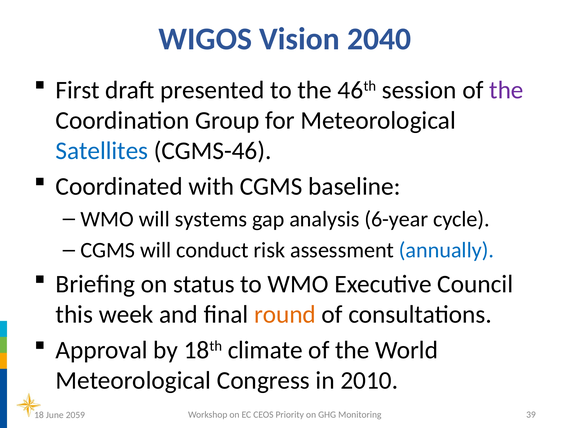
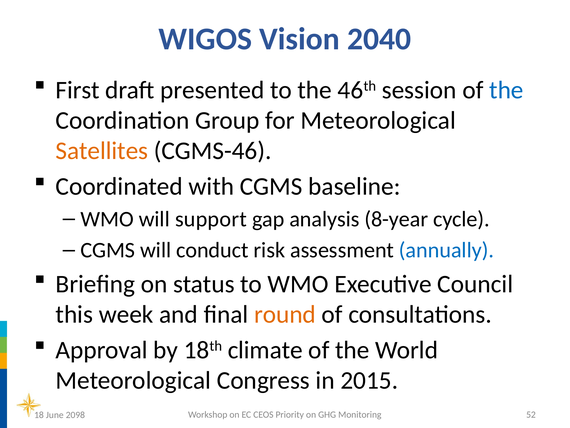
the at (506, 90) colour: purple -> blue
Satellites colour: blue -> orange
systems: systems -> support
6-year: 6-year -> 8-year
2010: 2010 -> 2015
39: 39 -> 52
2059: 2059 -> 2098
